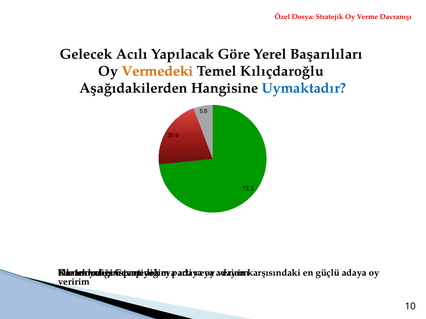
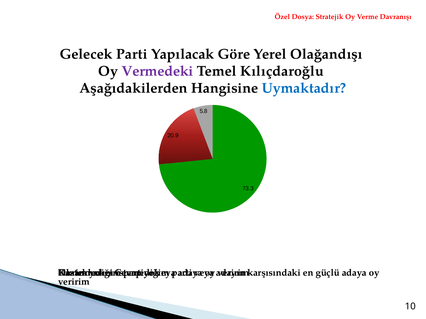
Gelecek Acılı: Acılı -> Parti
Başarılıları: Başarılıları -> Olağandışı
Vermedeki colour: orange -> purple
